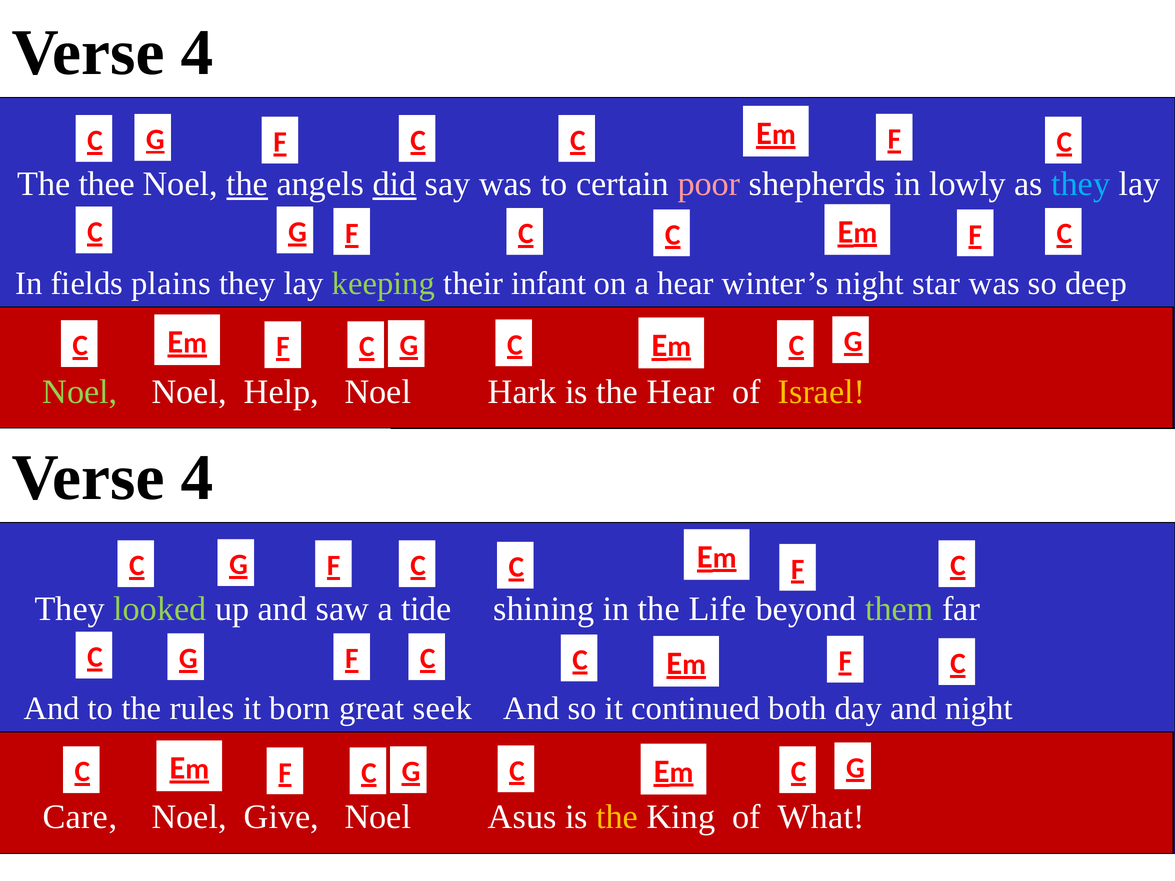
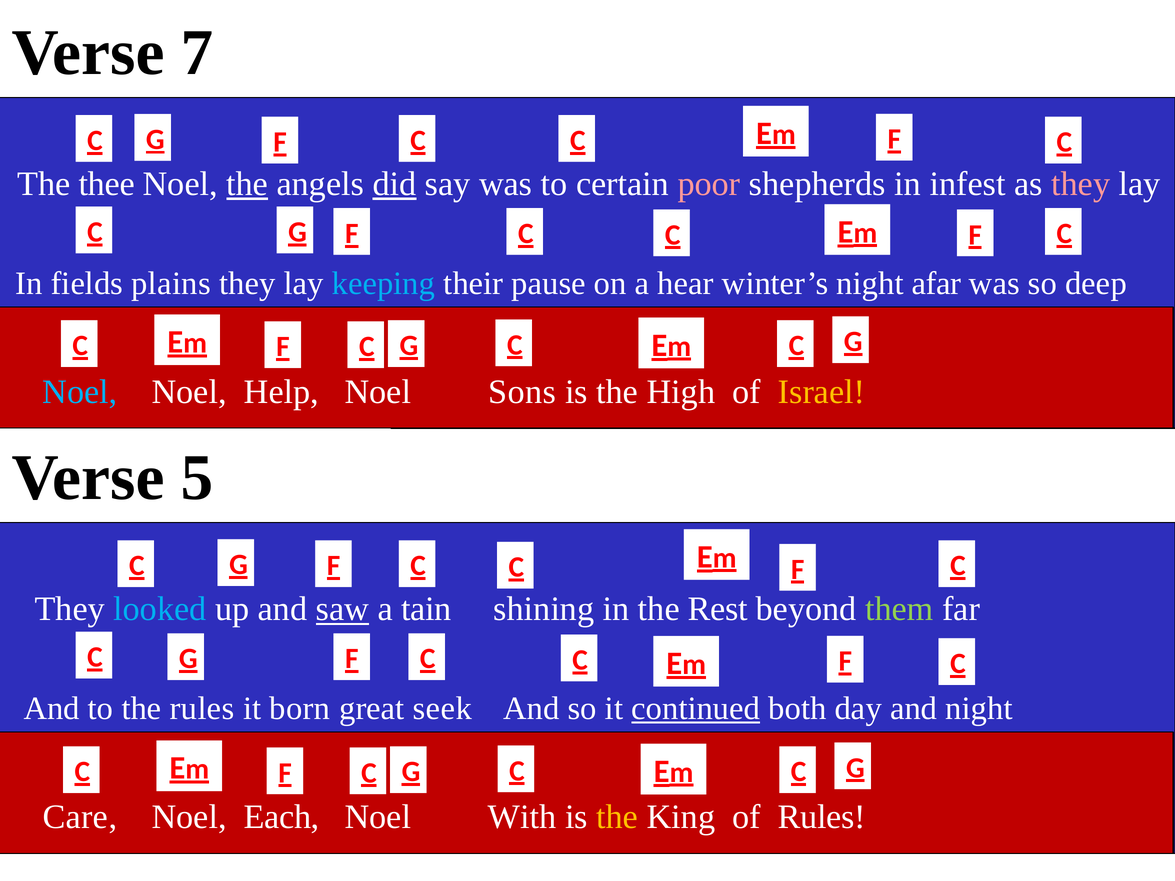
4 at (197, 53): 4 -> 7
lowly: lowly -> infest
they at (1081, 184) colour: light blue -> pink
keeping colour: light green -> light blue
infant: infant -> pause
star: star -> afar
Noel at (80, 392) colour: light green -> light blue
Hark: Hark -> Sons
the Hear: Hear -> High
4 at (197, 478): 4 -> 5
looked colour: light green -> light blue
saw underline: none -> present
tide: tide -> tain
Life: Life -> Rest
continued underline: none -> present
Give: Give -> Each
Asus: Asus -> With
of What: What -> Rules
